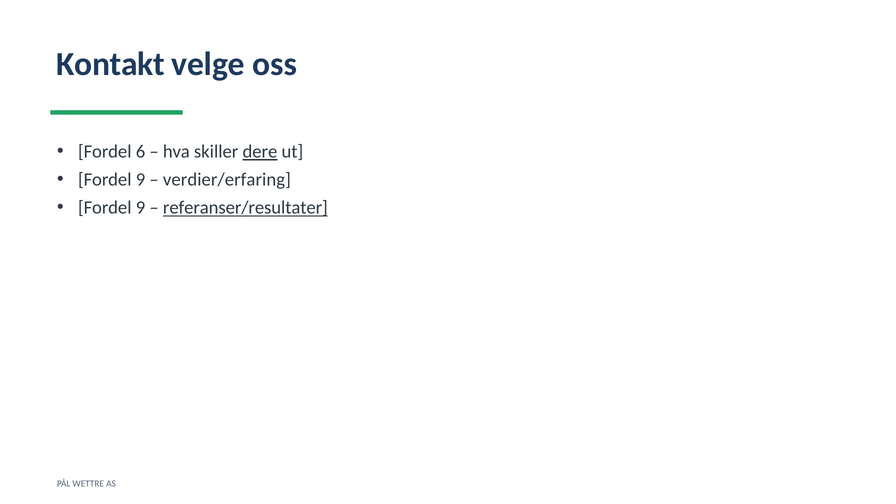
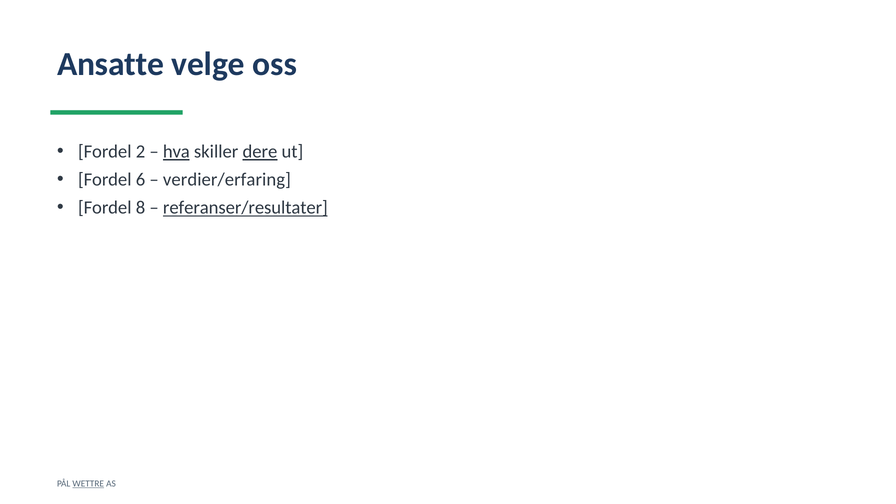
Kontakt: Kontakt -> Ansatte
6: 6 -> 2
hva underline: none -> present
9 at (141, 180): 9 -> 6
9 at (141, 208): 9 -> 8
WETTRE underline: none -> present
